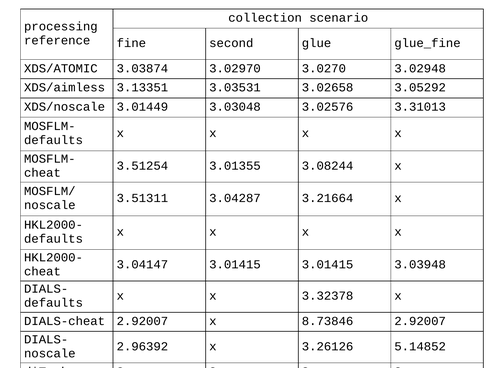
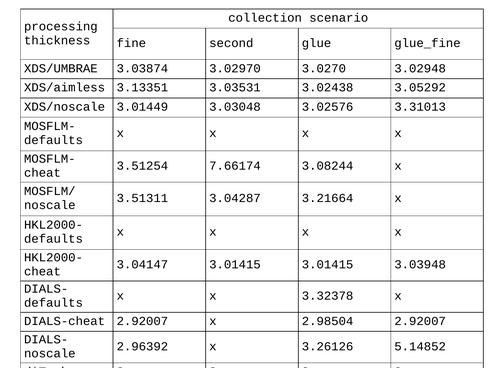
reference: reference -> thickness
XDS/ATOMIC: XDS/ATOMIC -> XDS/UMBRAE
3.02658: 3.02658 -> 3.02438
3.01355: 3.01355 -> 7.66174
8.73846: 8.73846 -> 2.98504
